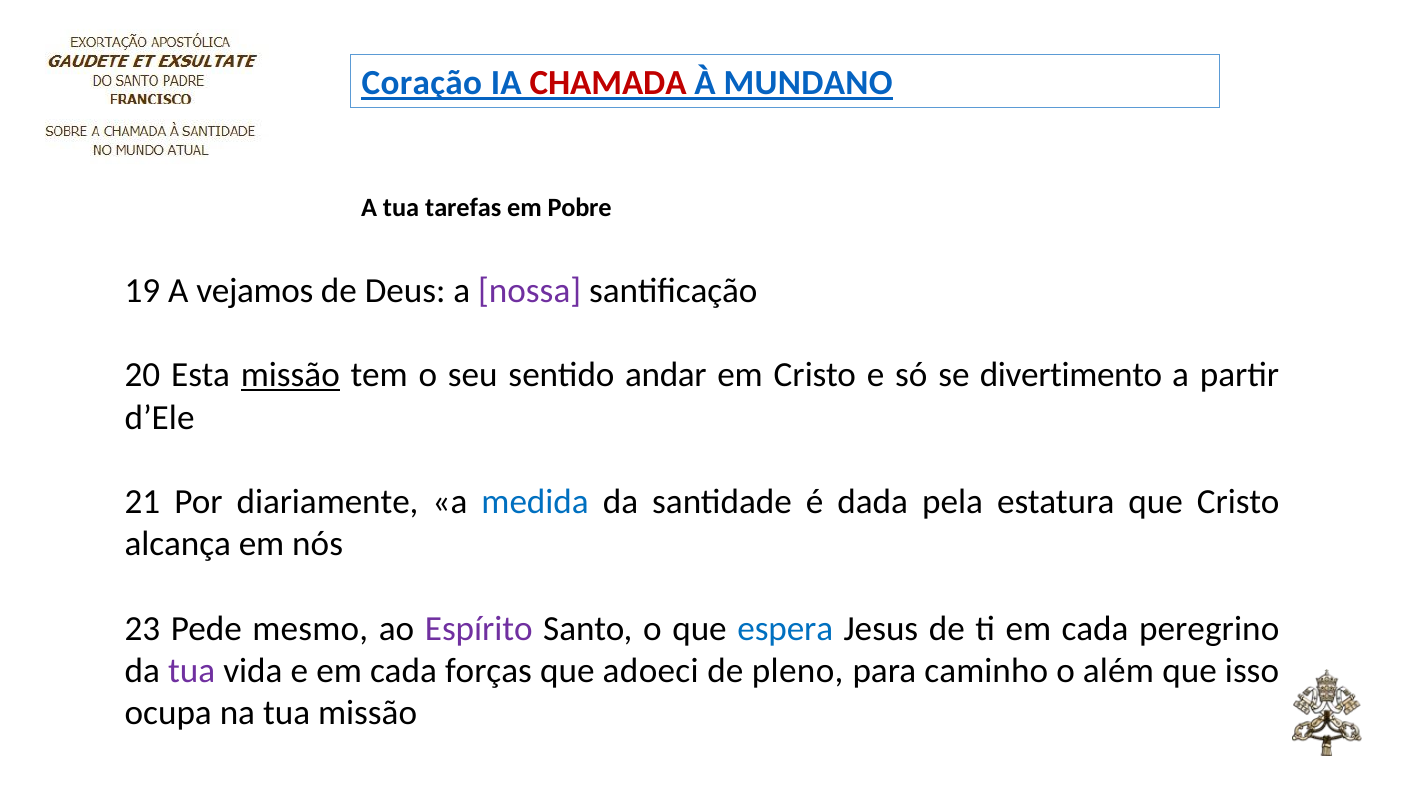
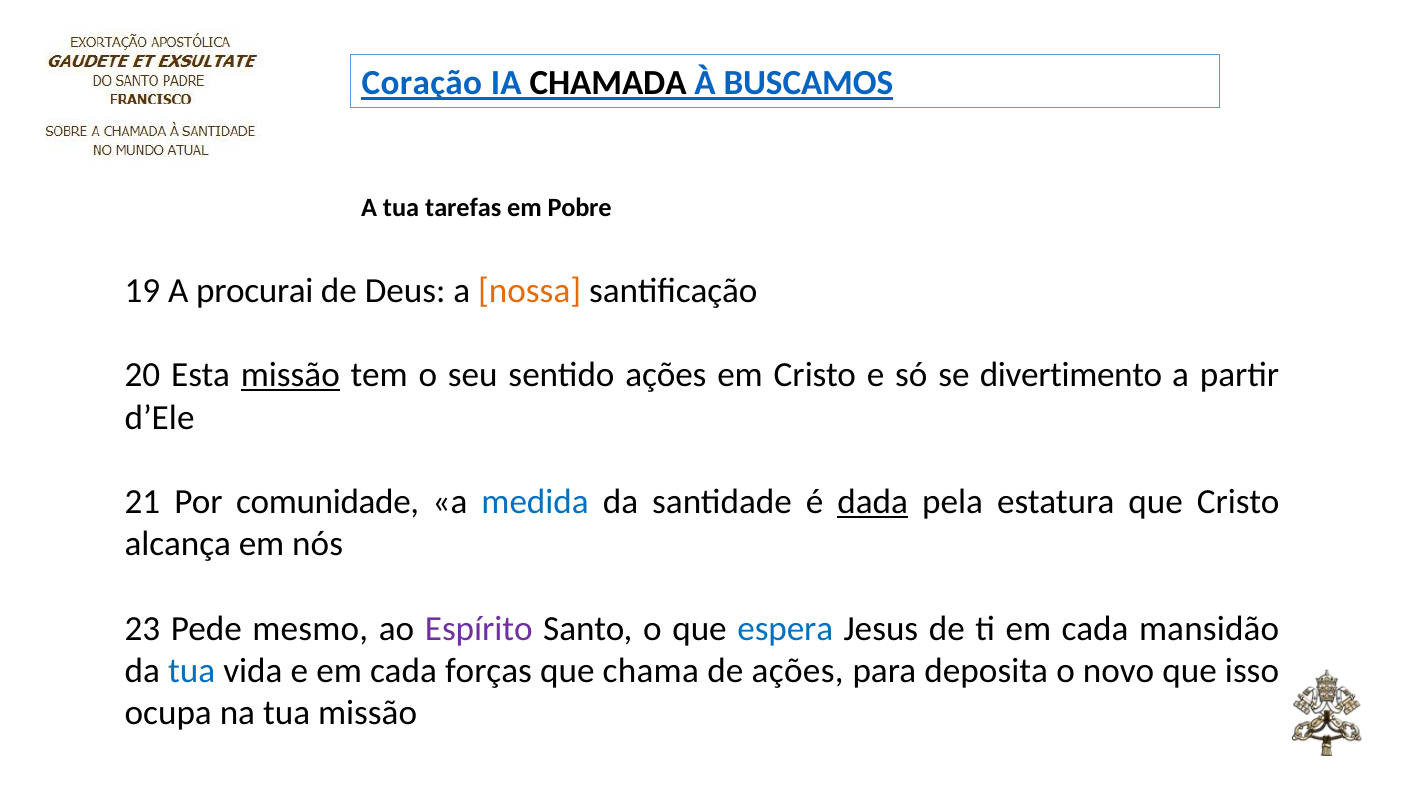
CHAMADA colour: red -> black
MUNDANO: MUNDANO -> BUSCAMOS
vejamos: vejamos -> procurai
nossa colour: purple -> orange
sentido andar: andar -> ações
diariamente: diariamente -> comunidade
dada underline: none -> present
peregrino: peregrino -> mansidão
tua at (192, 670) colour: purple -> blue
adoeci: adoeci -> chama
de pleno: pleno -> ações
caminho: caminho -> deposita
além: além -> novo
